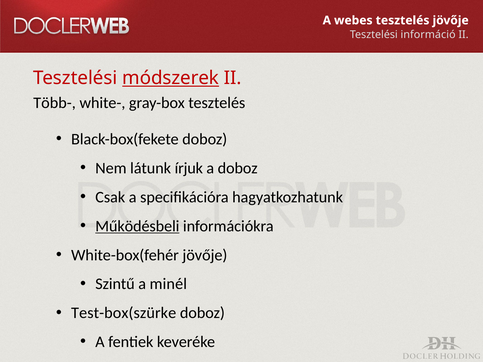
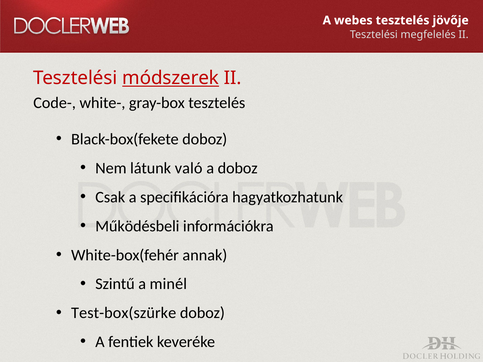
információ: információ -> megfelelés
Több-: Több- -> Code-
írjuk: írjuk -> való
Működésbeli underline: present -> none
White-box(fehér jövője: jövője -> annak
